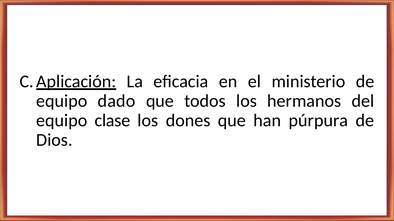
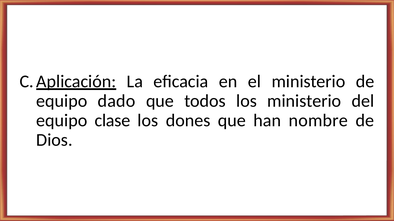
los hermanos: hermanos -> ministerio
púrpura: púrpura -> nombre
